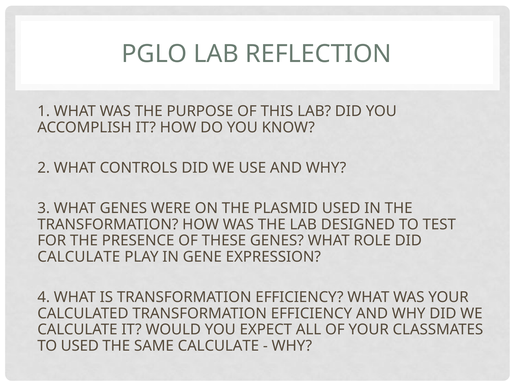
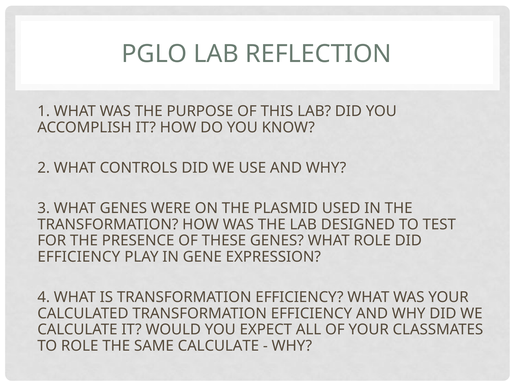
CALCULATE at (79, 257): CALCULATE -> EFFICIENCY
TO USED: USED -> ROLE
